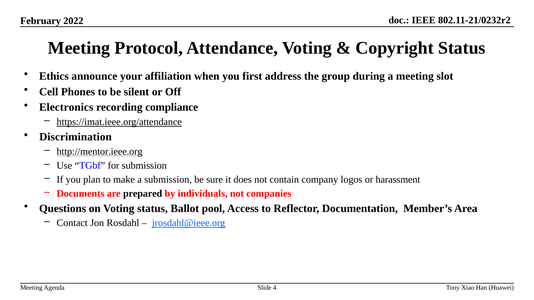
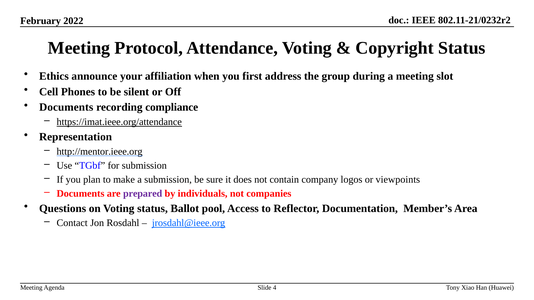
Electronics at (66, 107): Electronics -> Documents
Discrimination: Discrimination -> Representation
harassment: harassment -> viewpoints
prepared colour: black -> purple
